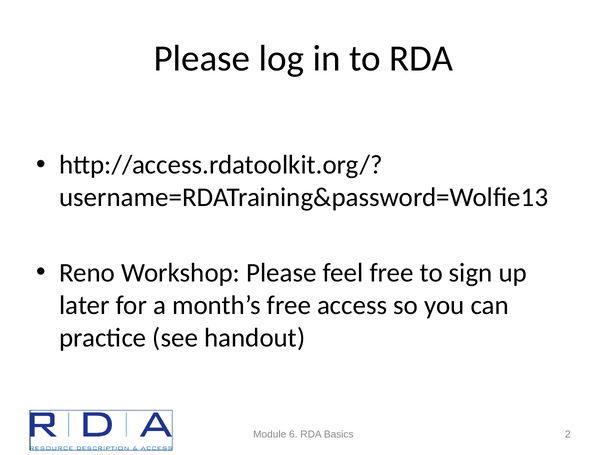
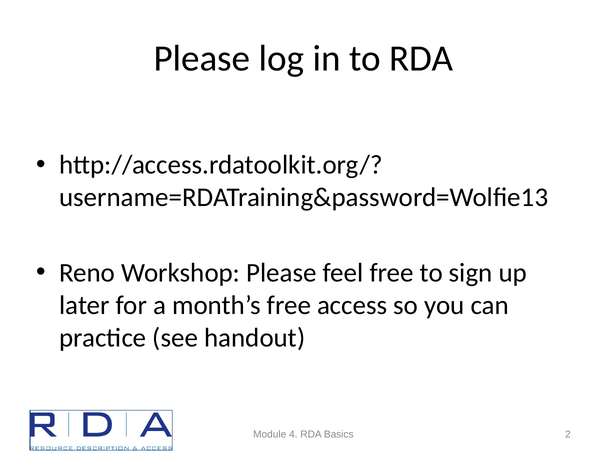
6: 6 -> 4
